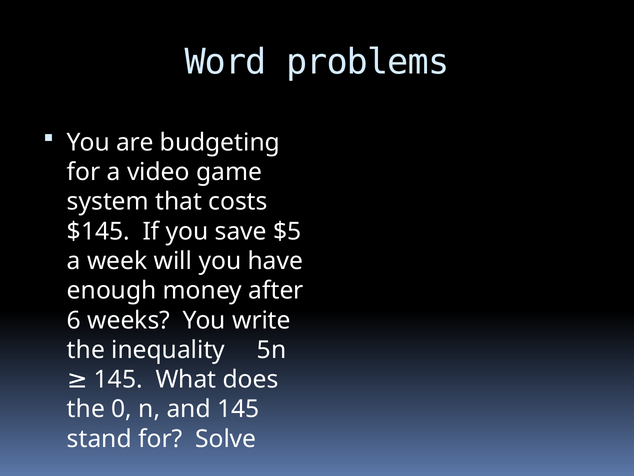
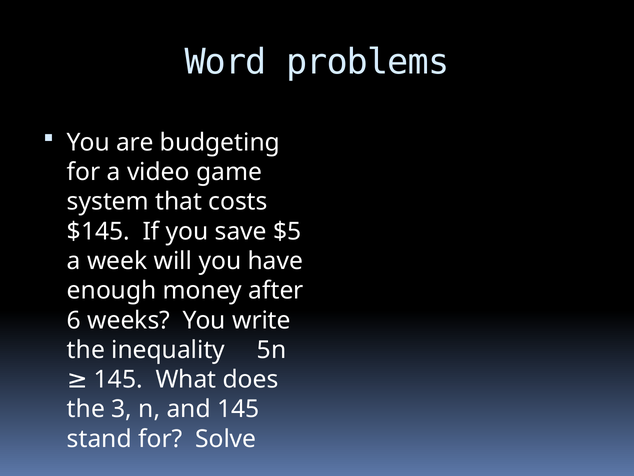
0: 0 -> 3
